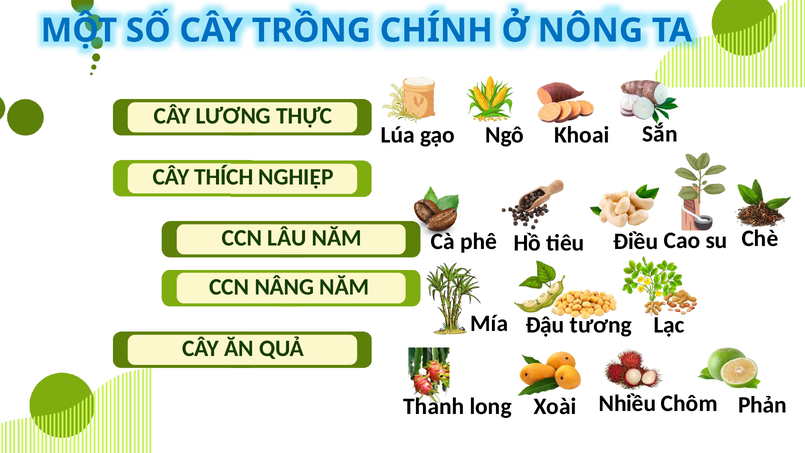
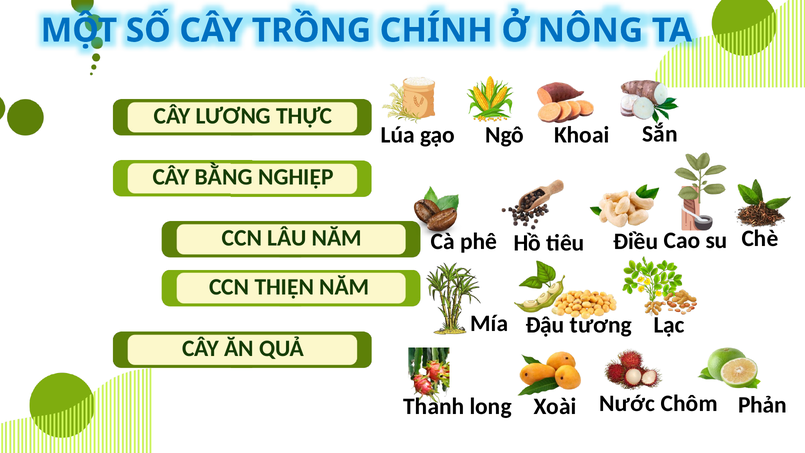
THÍCH: THÍCH -> BẰNG
NÂNG: NÂNG -> THIỆN
Nhiều: Nhiều -> Nước
